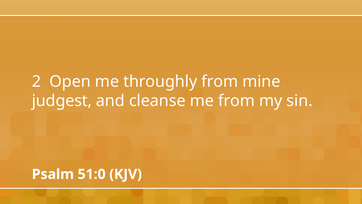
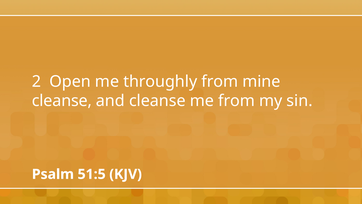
judgest at (62, 101): judgest -> cleanse
51:0: 51:0 -> 51:5
